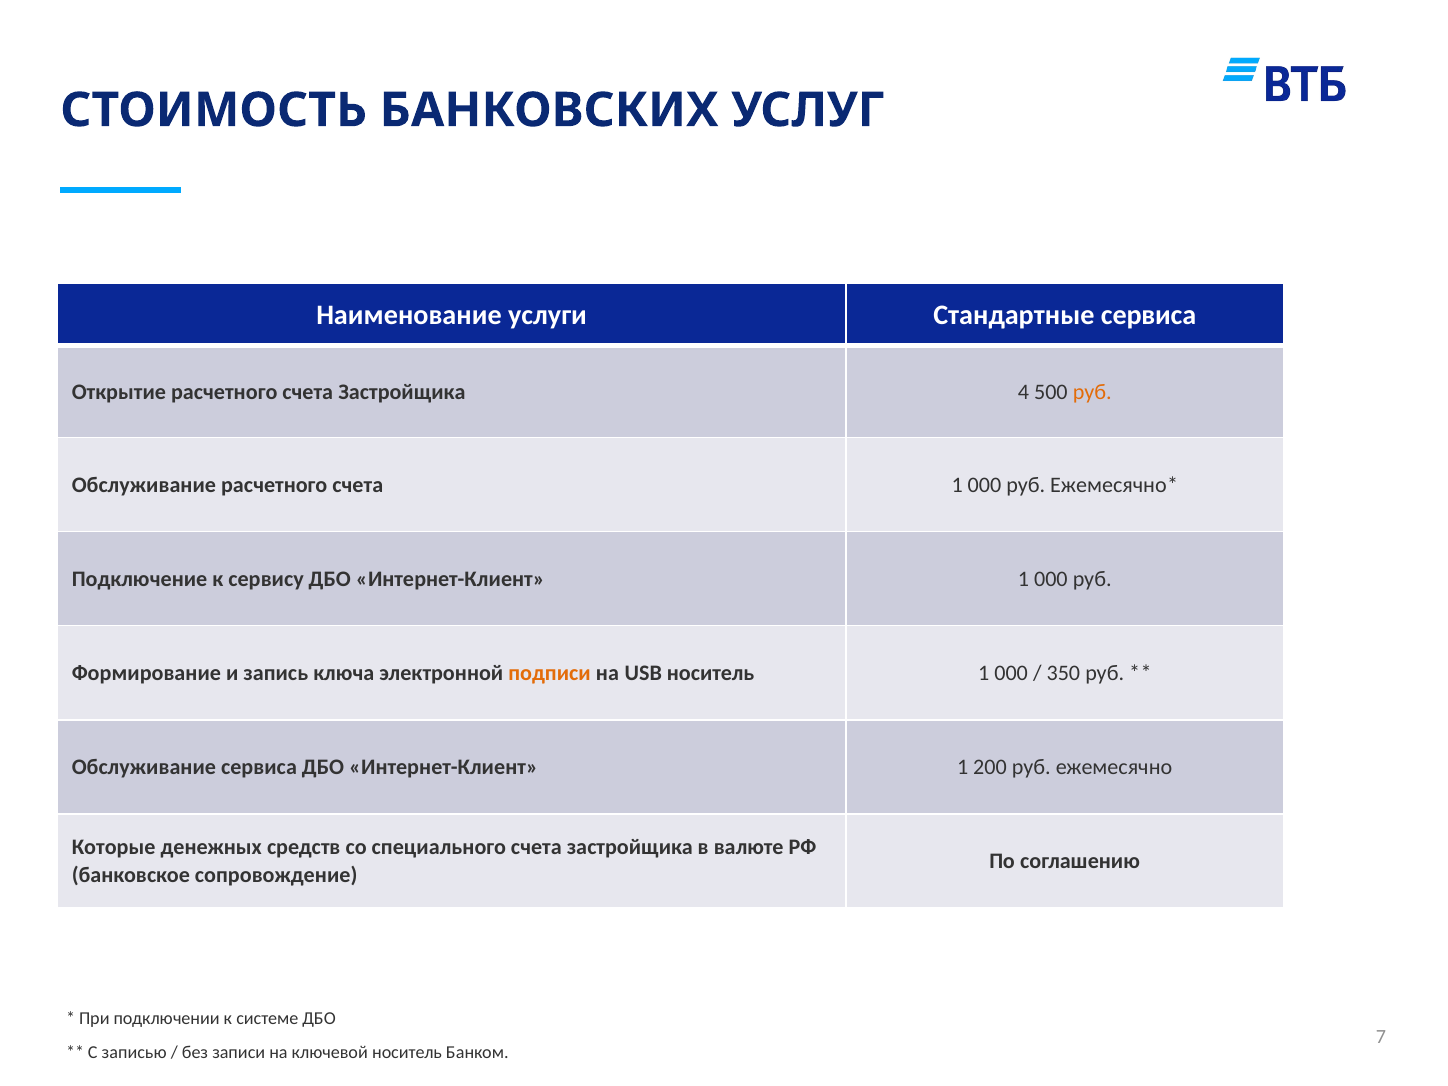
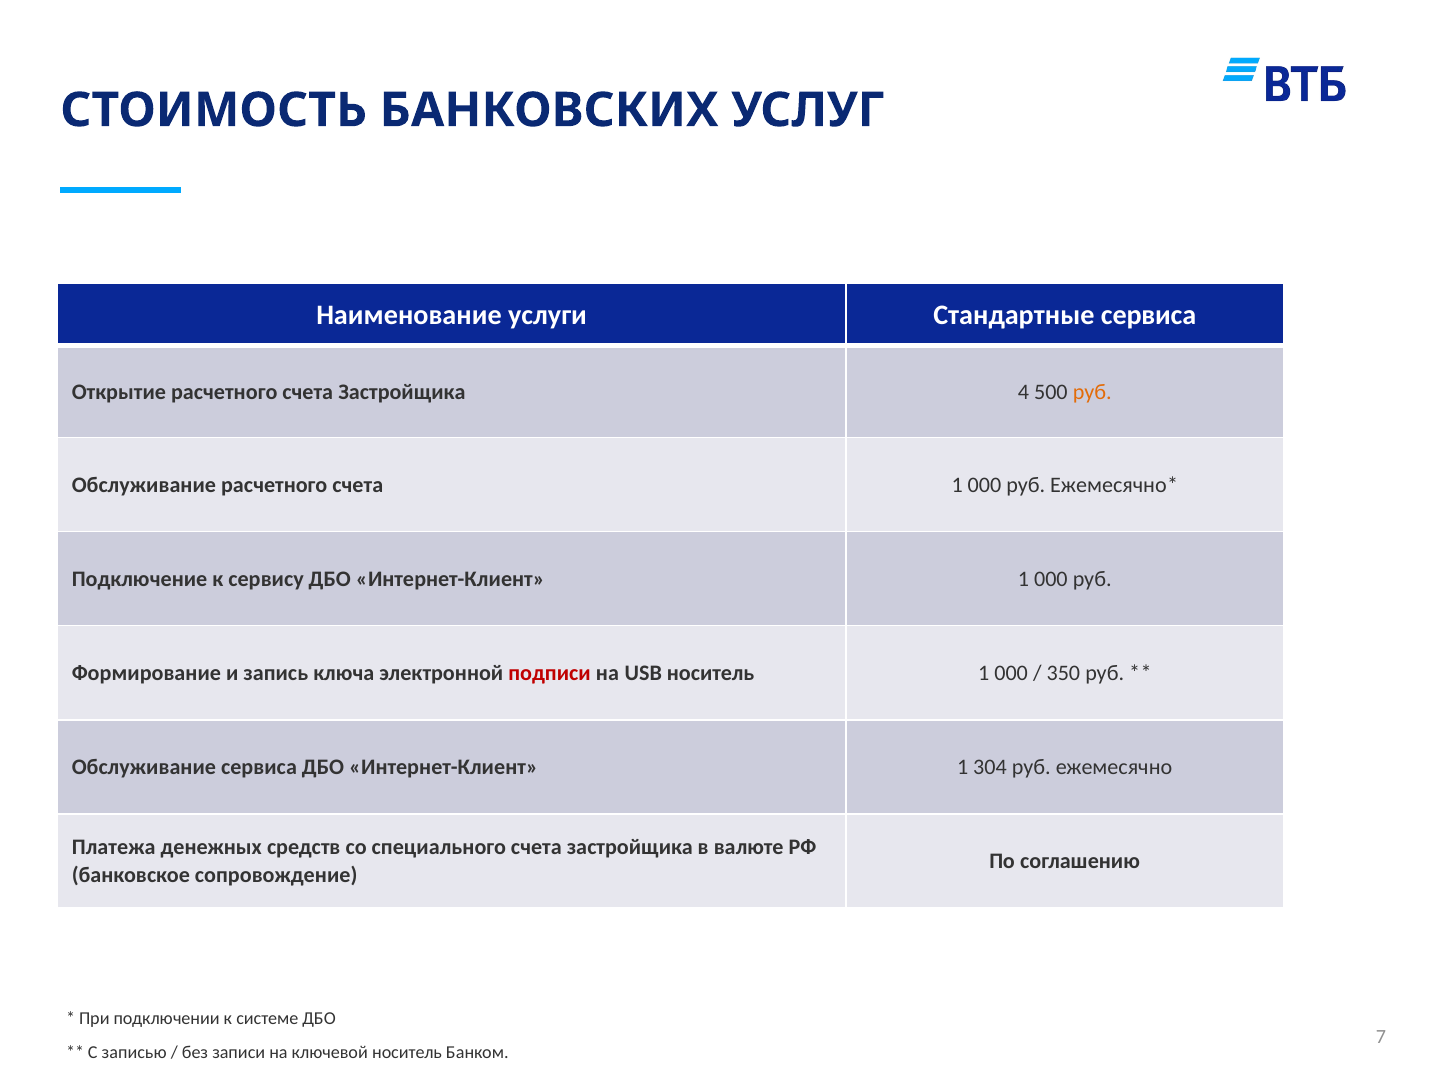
подписи colour: orange -> red
200: 200 -> 304
Которые: Которые -> Платежа
